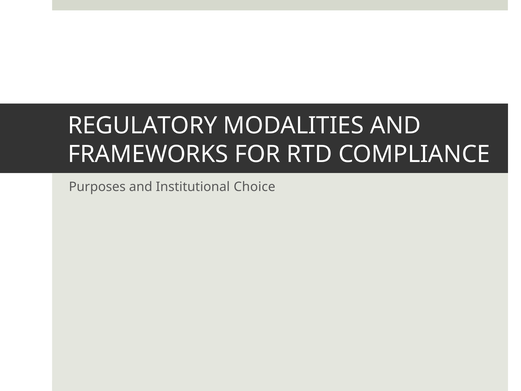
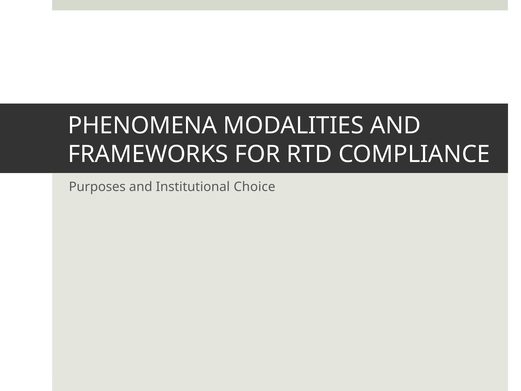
REGULATORY: REGULATORY -> PHENOMENA
